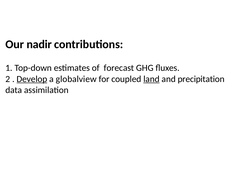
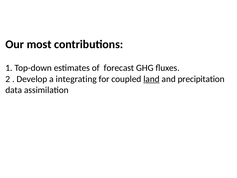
nadir: nadir -> most
Develop underline: present -> none
globalview: globalview -> integrating
